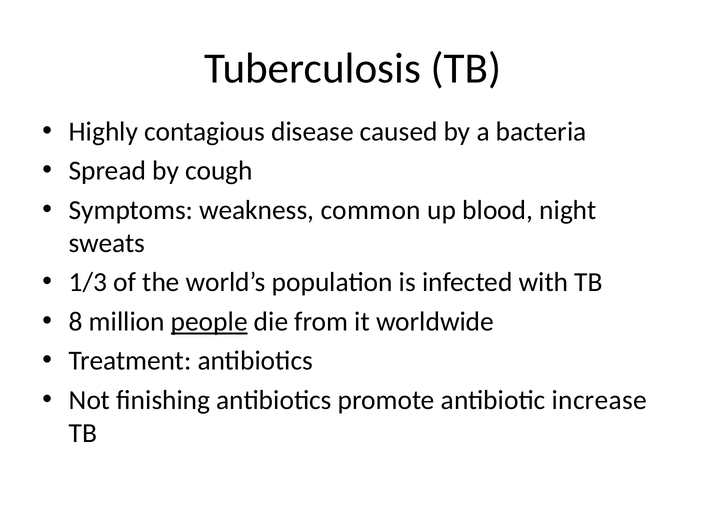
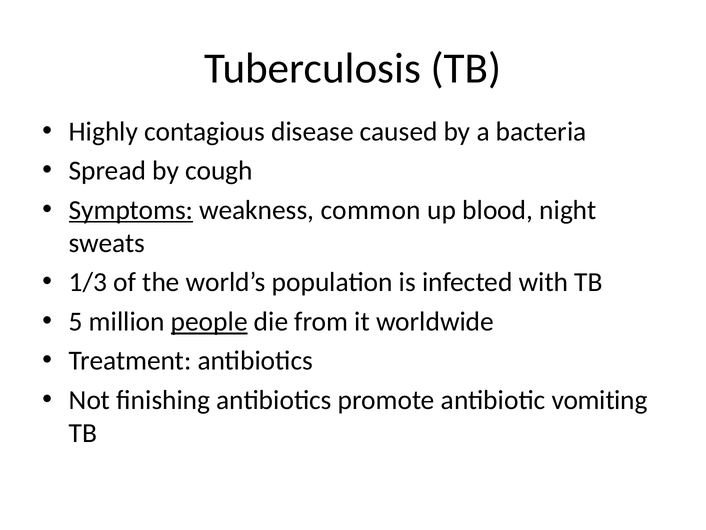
Symptoms underline: none -> present
8: 8 -> 5
increase: increase -> vomiting
